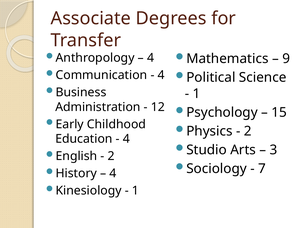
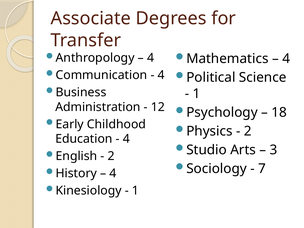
9 at (286, 59): 9 -> 4
15: 15 -> 18
